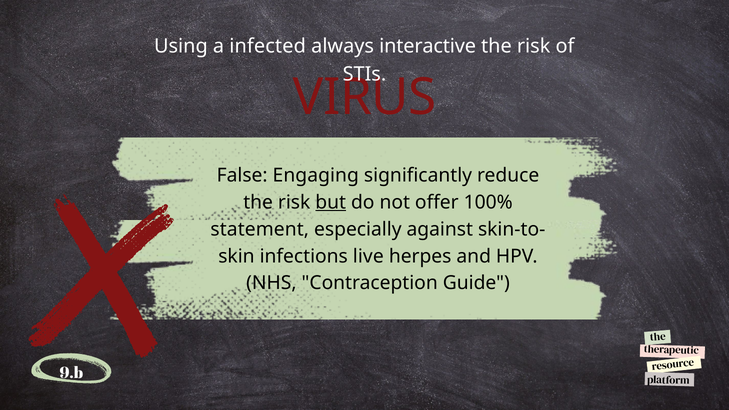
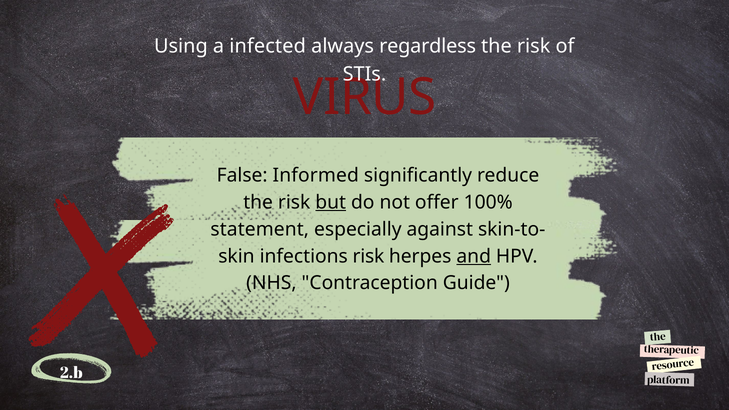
interactive: interactive -> regardless
Engaging: Engaging -> Informed
infections live: live -> risk
and underline: none -> present
9.b: 9.b -> 2.b
